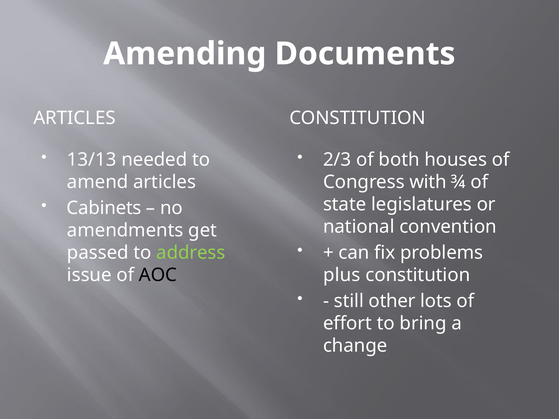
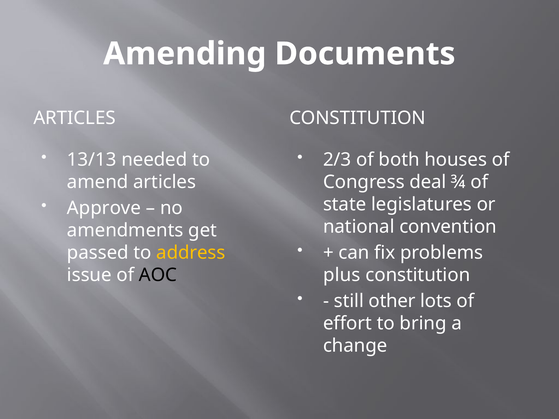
with: with -> deal
Cabinets: Cabinets -> Approve
address colour: light green -> yellow
